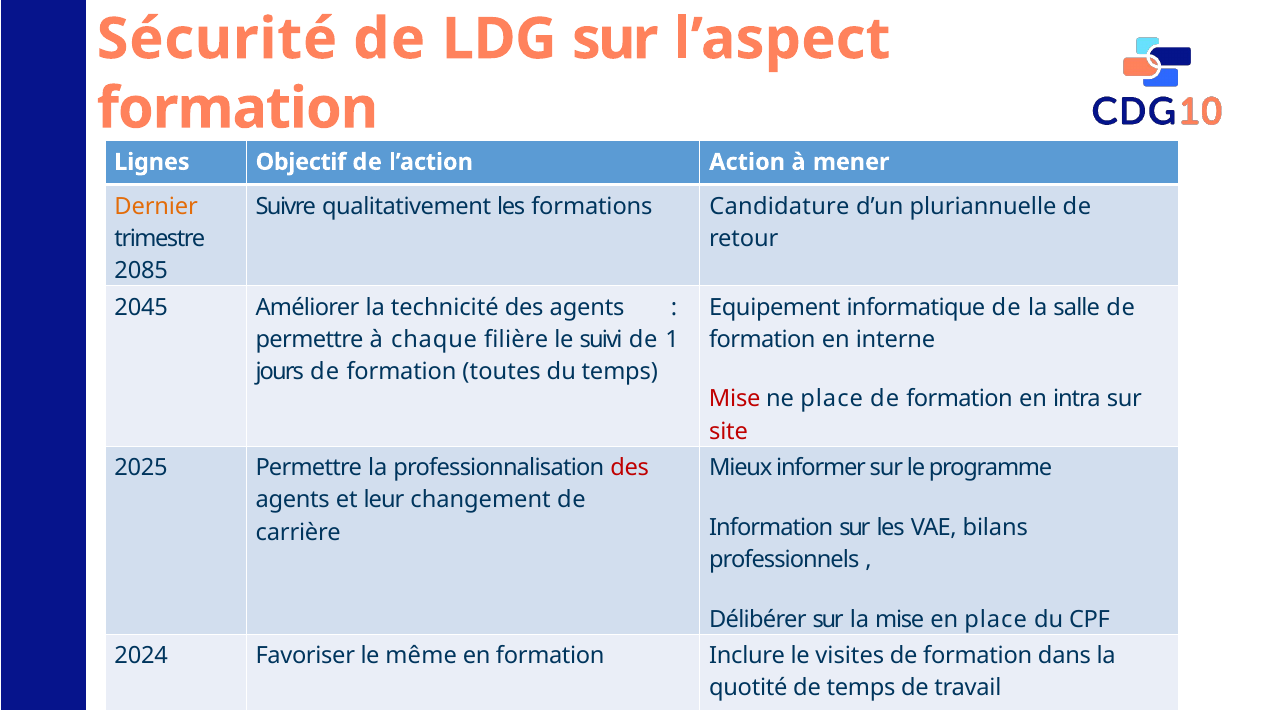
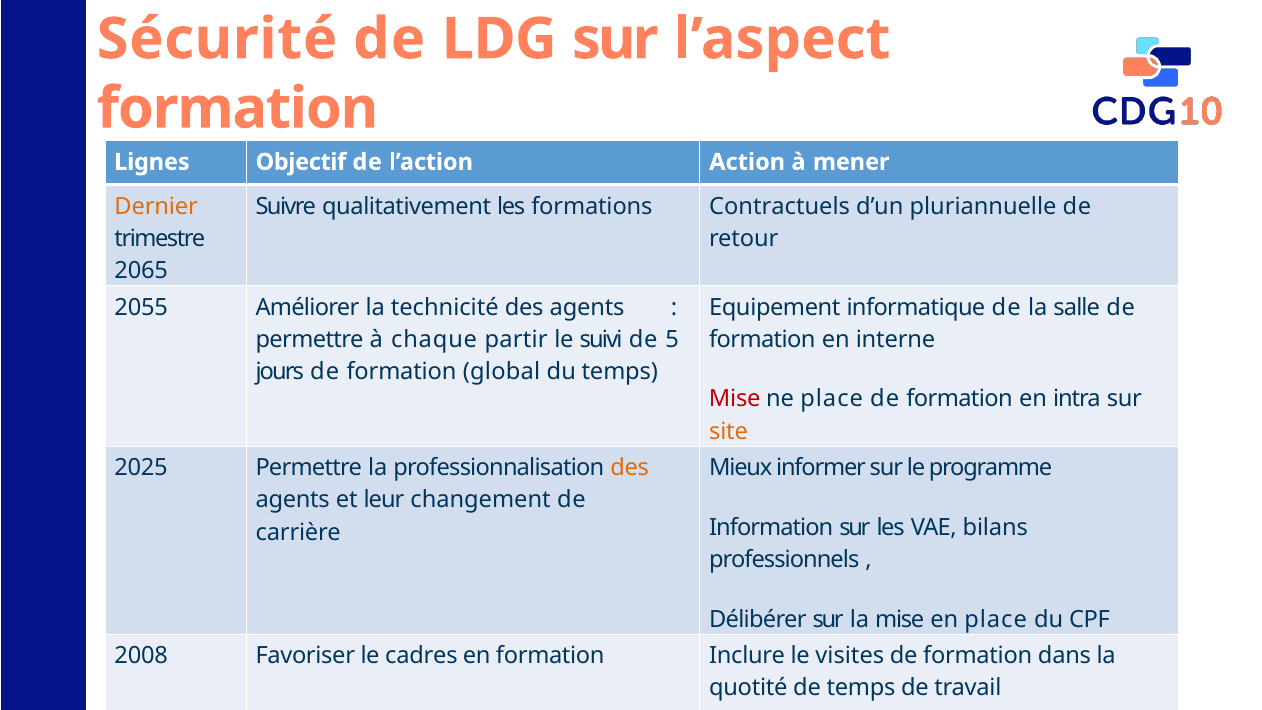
Candidature: Candidature -> Contractuels
2085: 2085 -> 2065
2045: 2045 -> 2055
filière: filière -> partir
1: 1 -> 5
toutes: toutes -> global
site colour: red -> orange
des at (630, 468) colour: red -> orange
2024: 2024 -> 2008
même: même -> cadres
